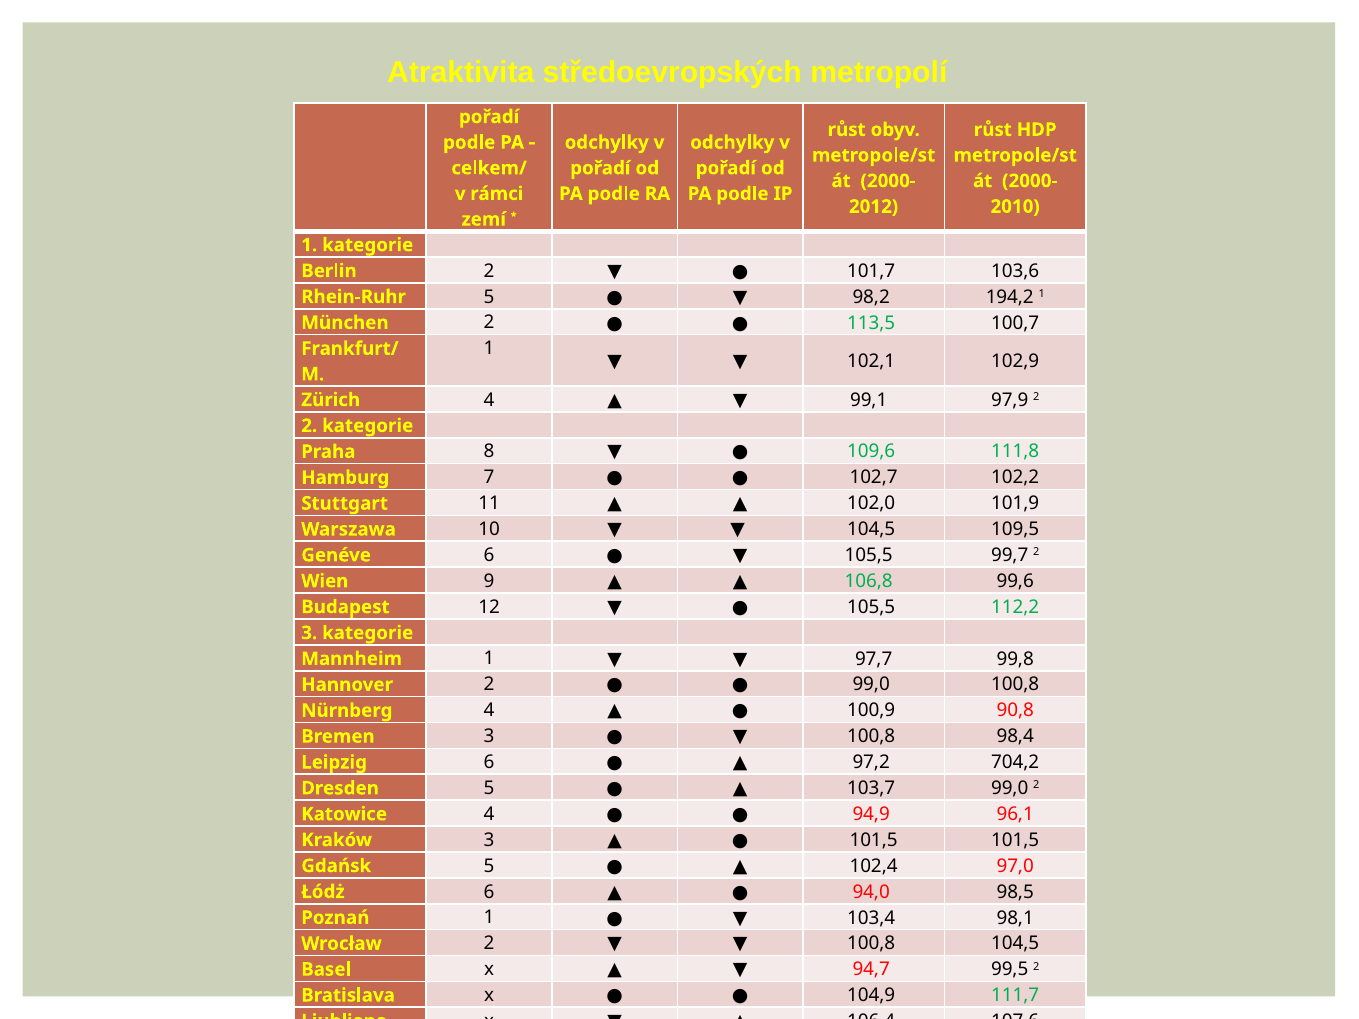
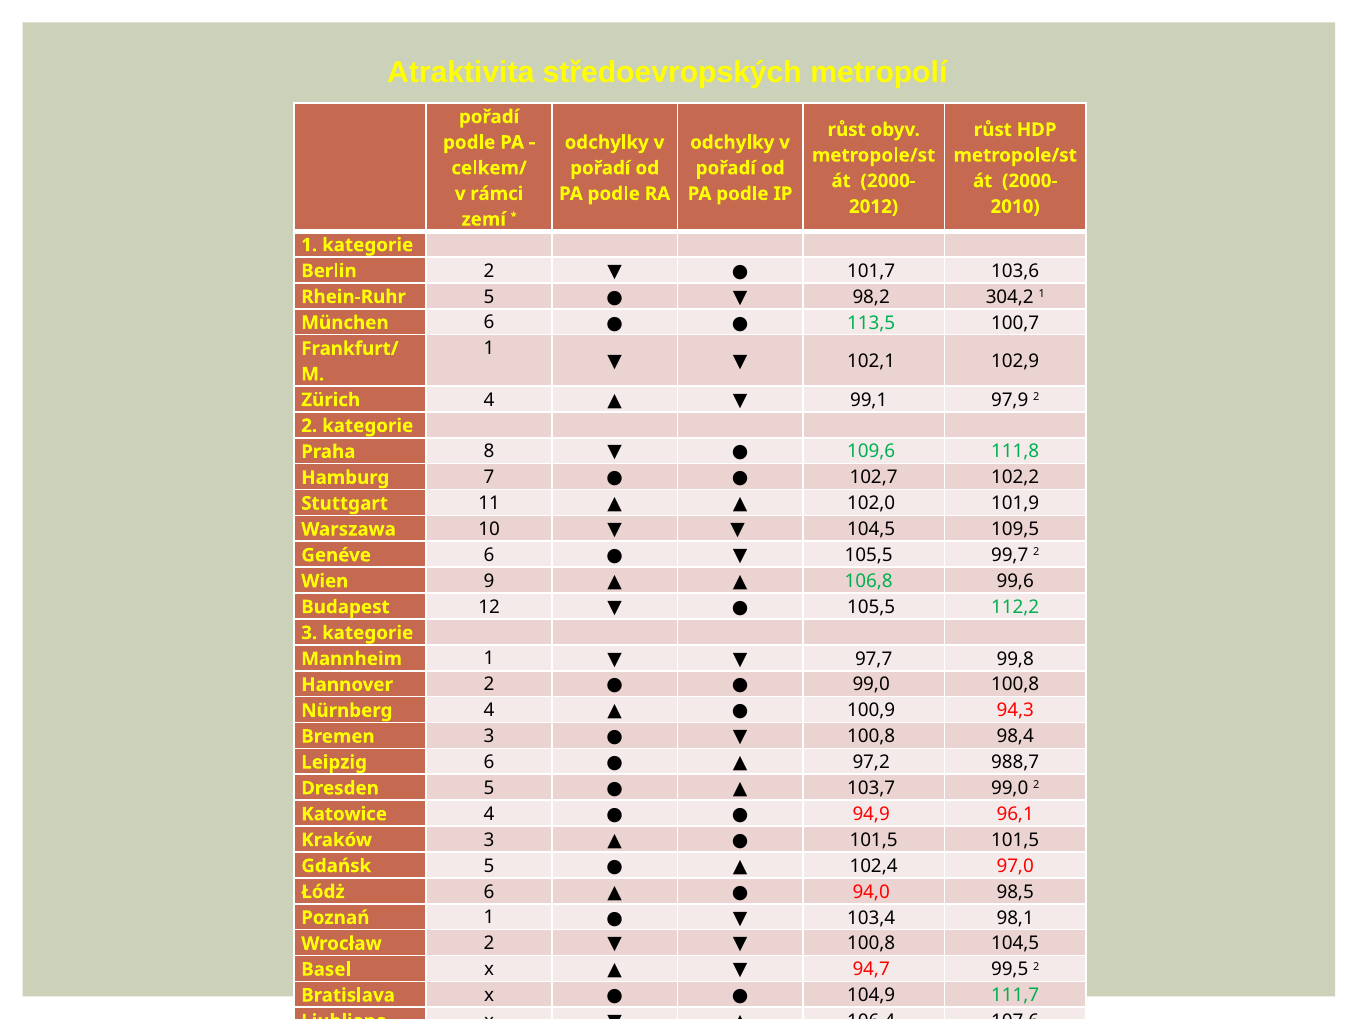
194,2: 194,2 -> 304,2
2 at (489, 323): 2 -> 6
90,8: 90,8 -> 94,3
704,2: 704,2 -> 988,7
